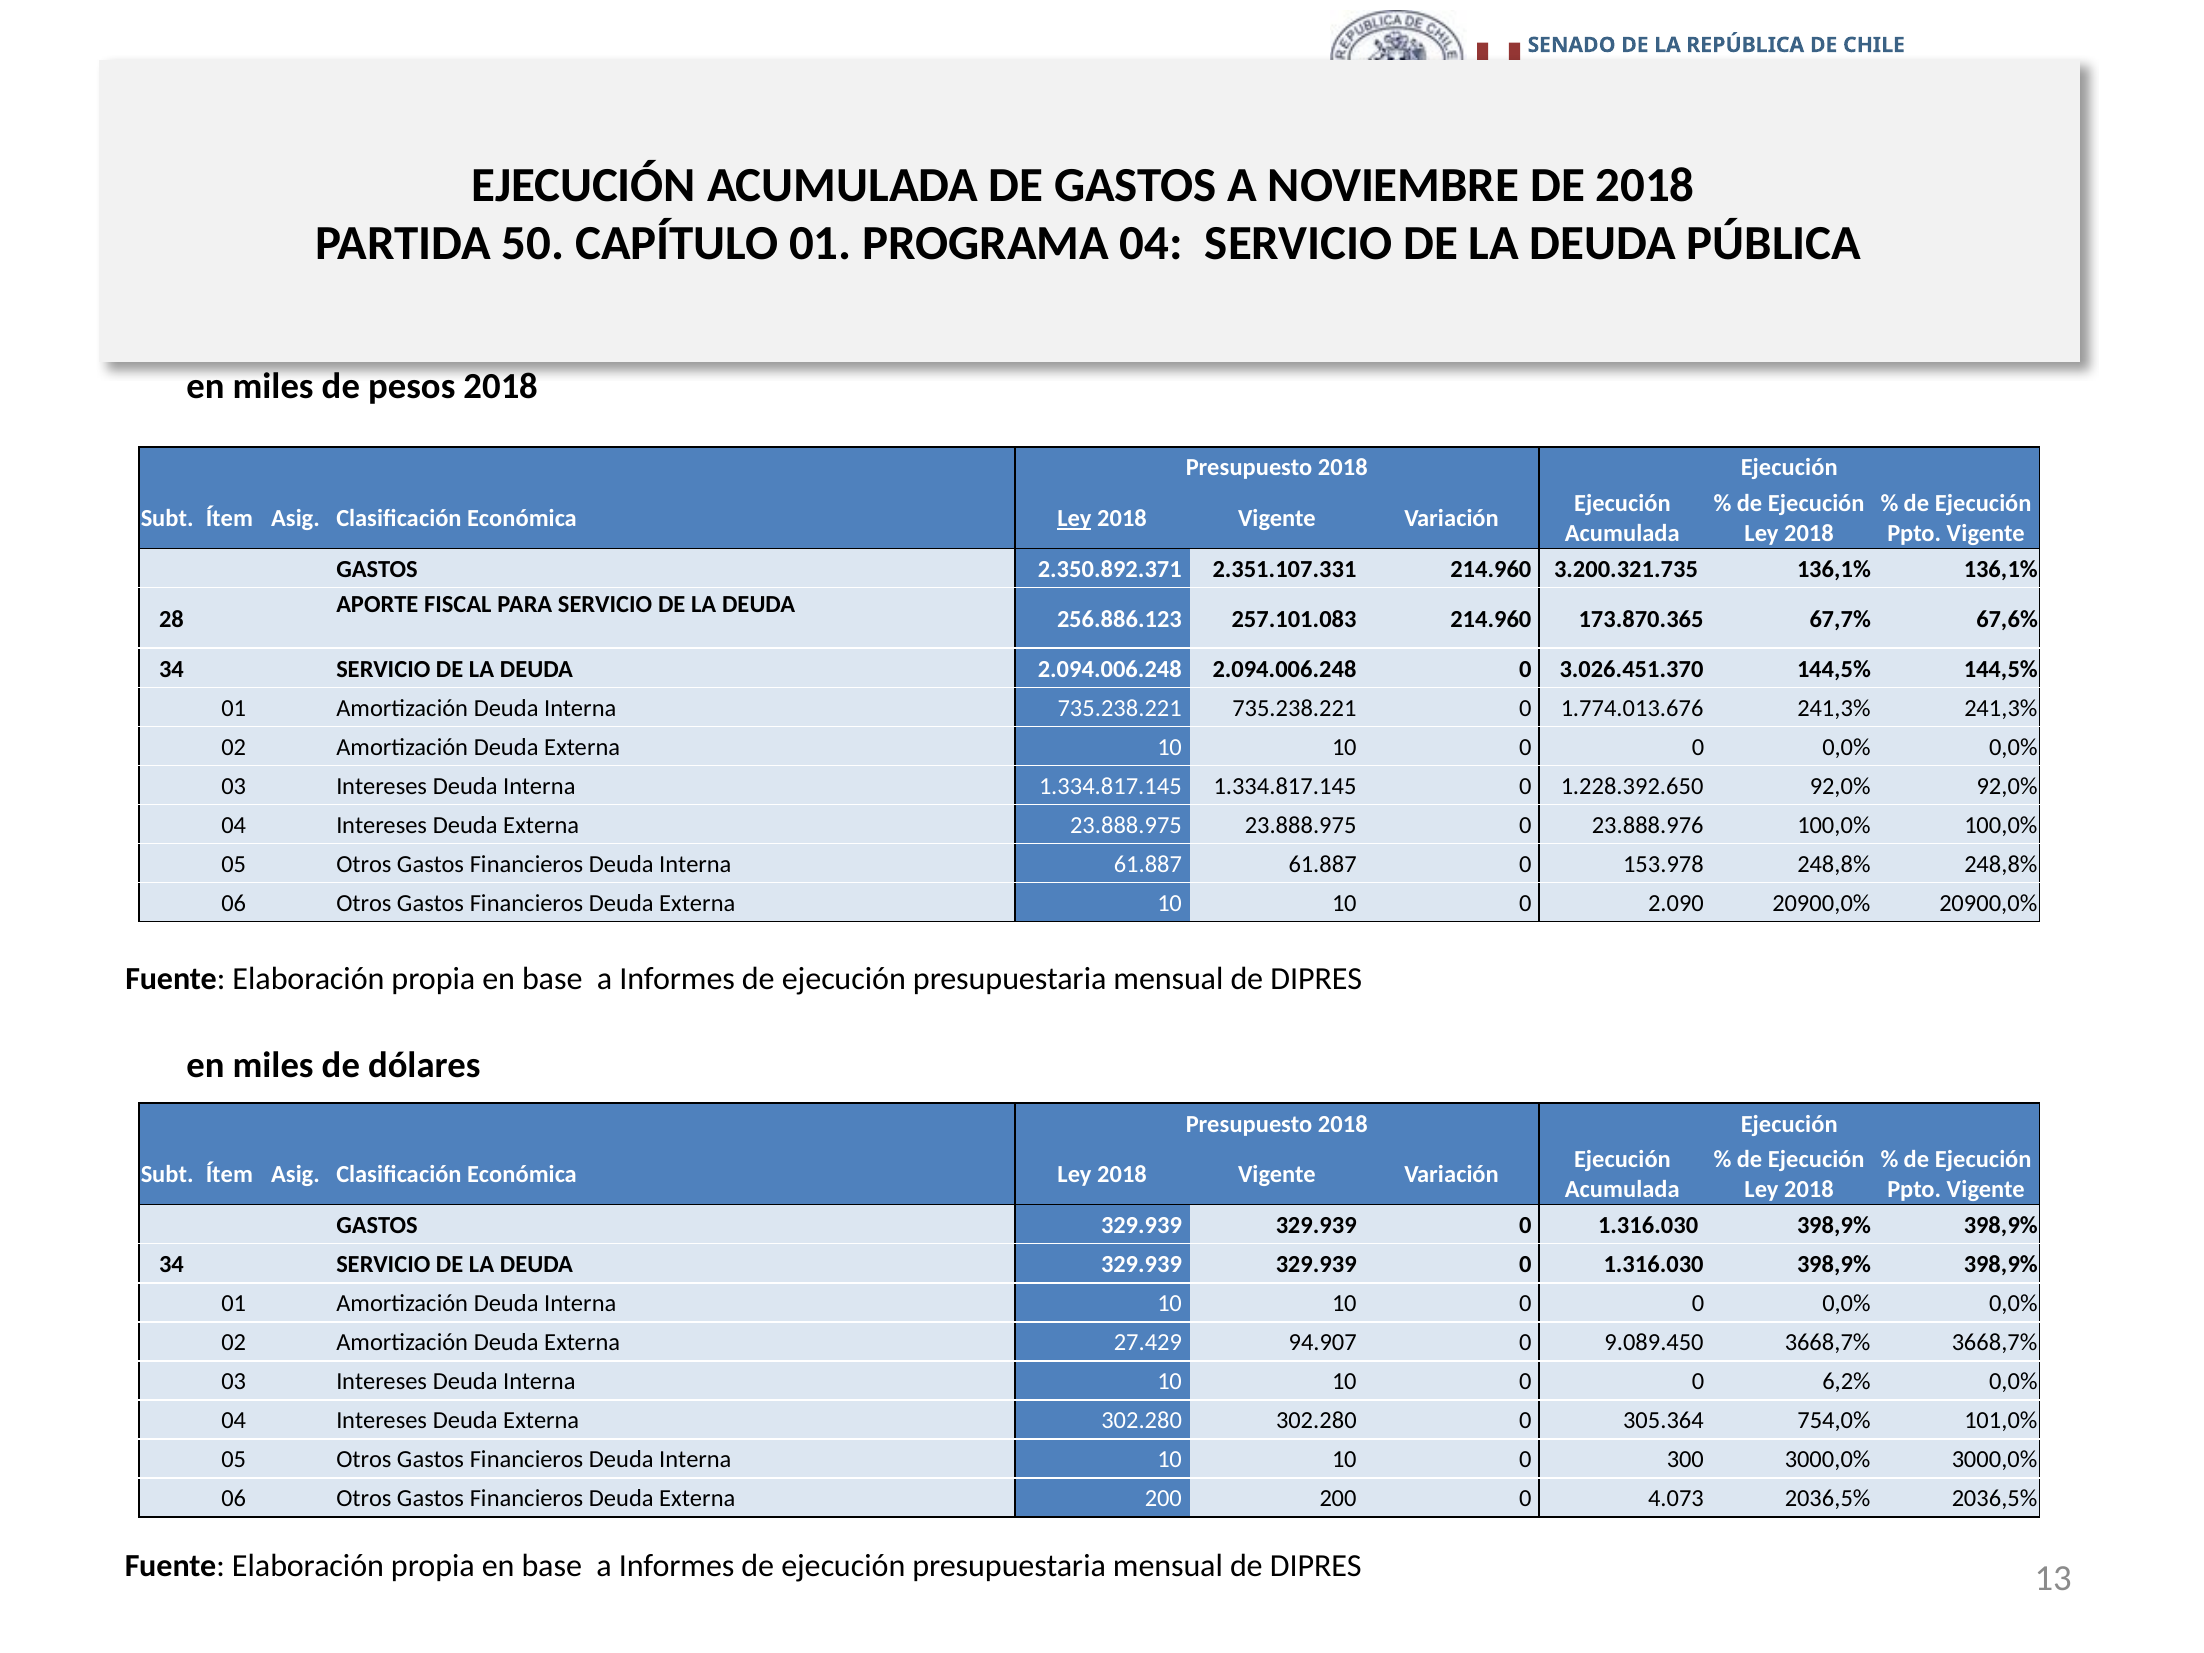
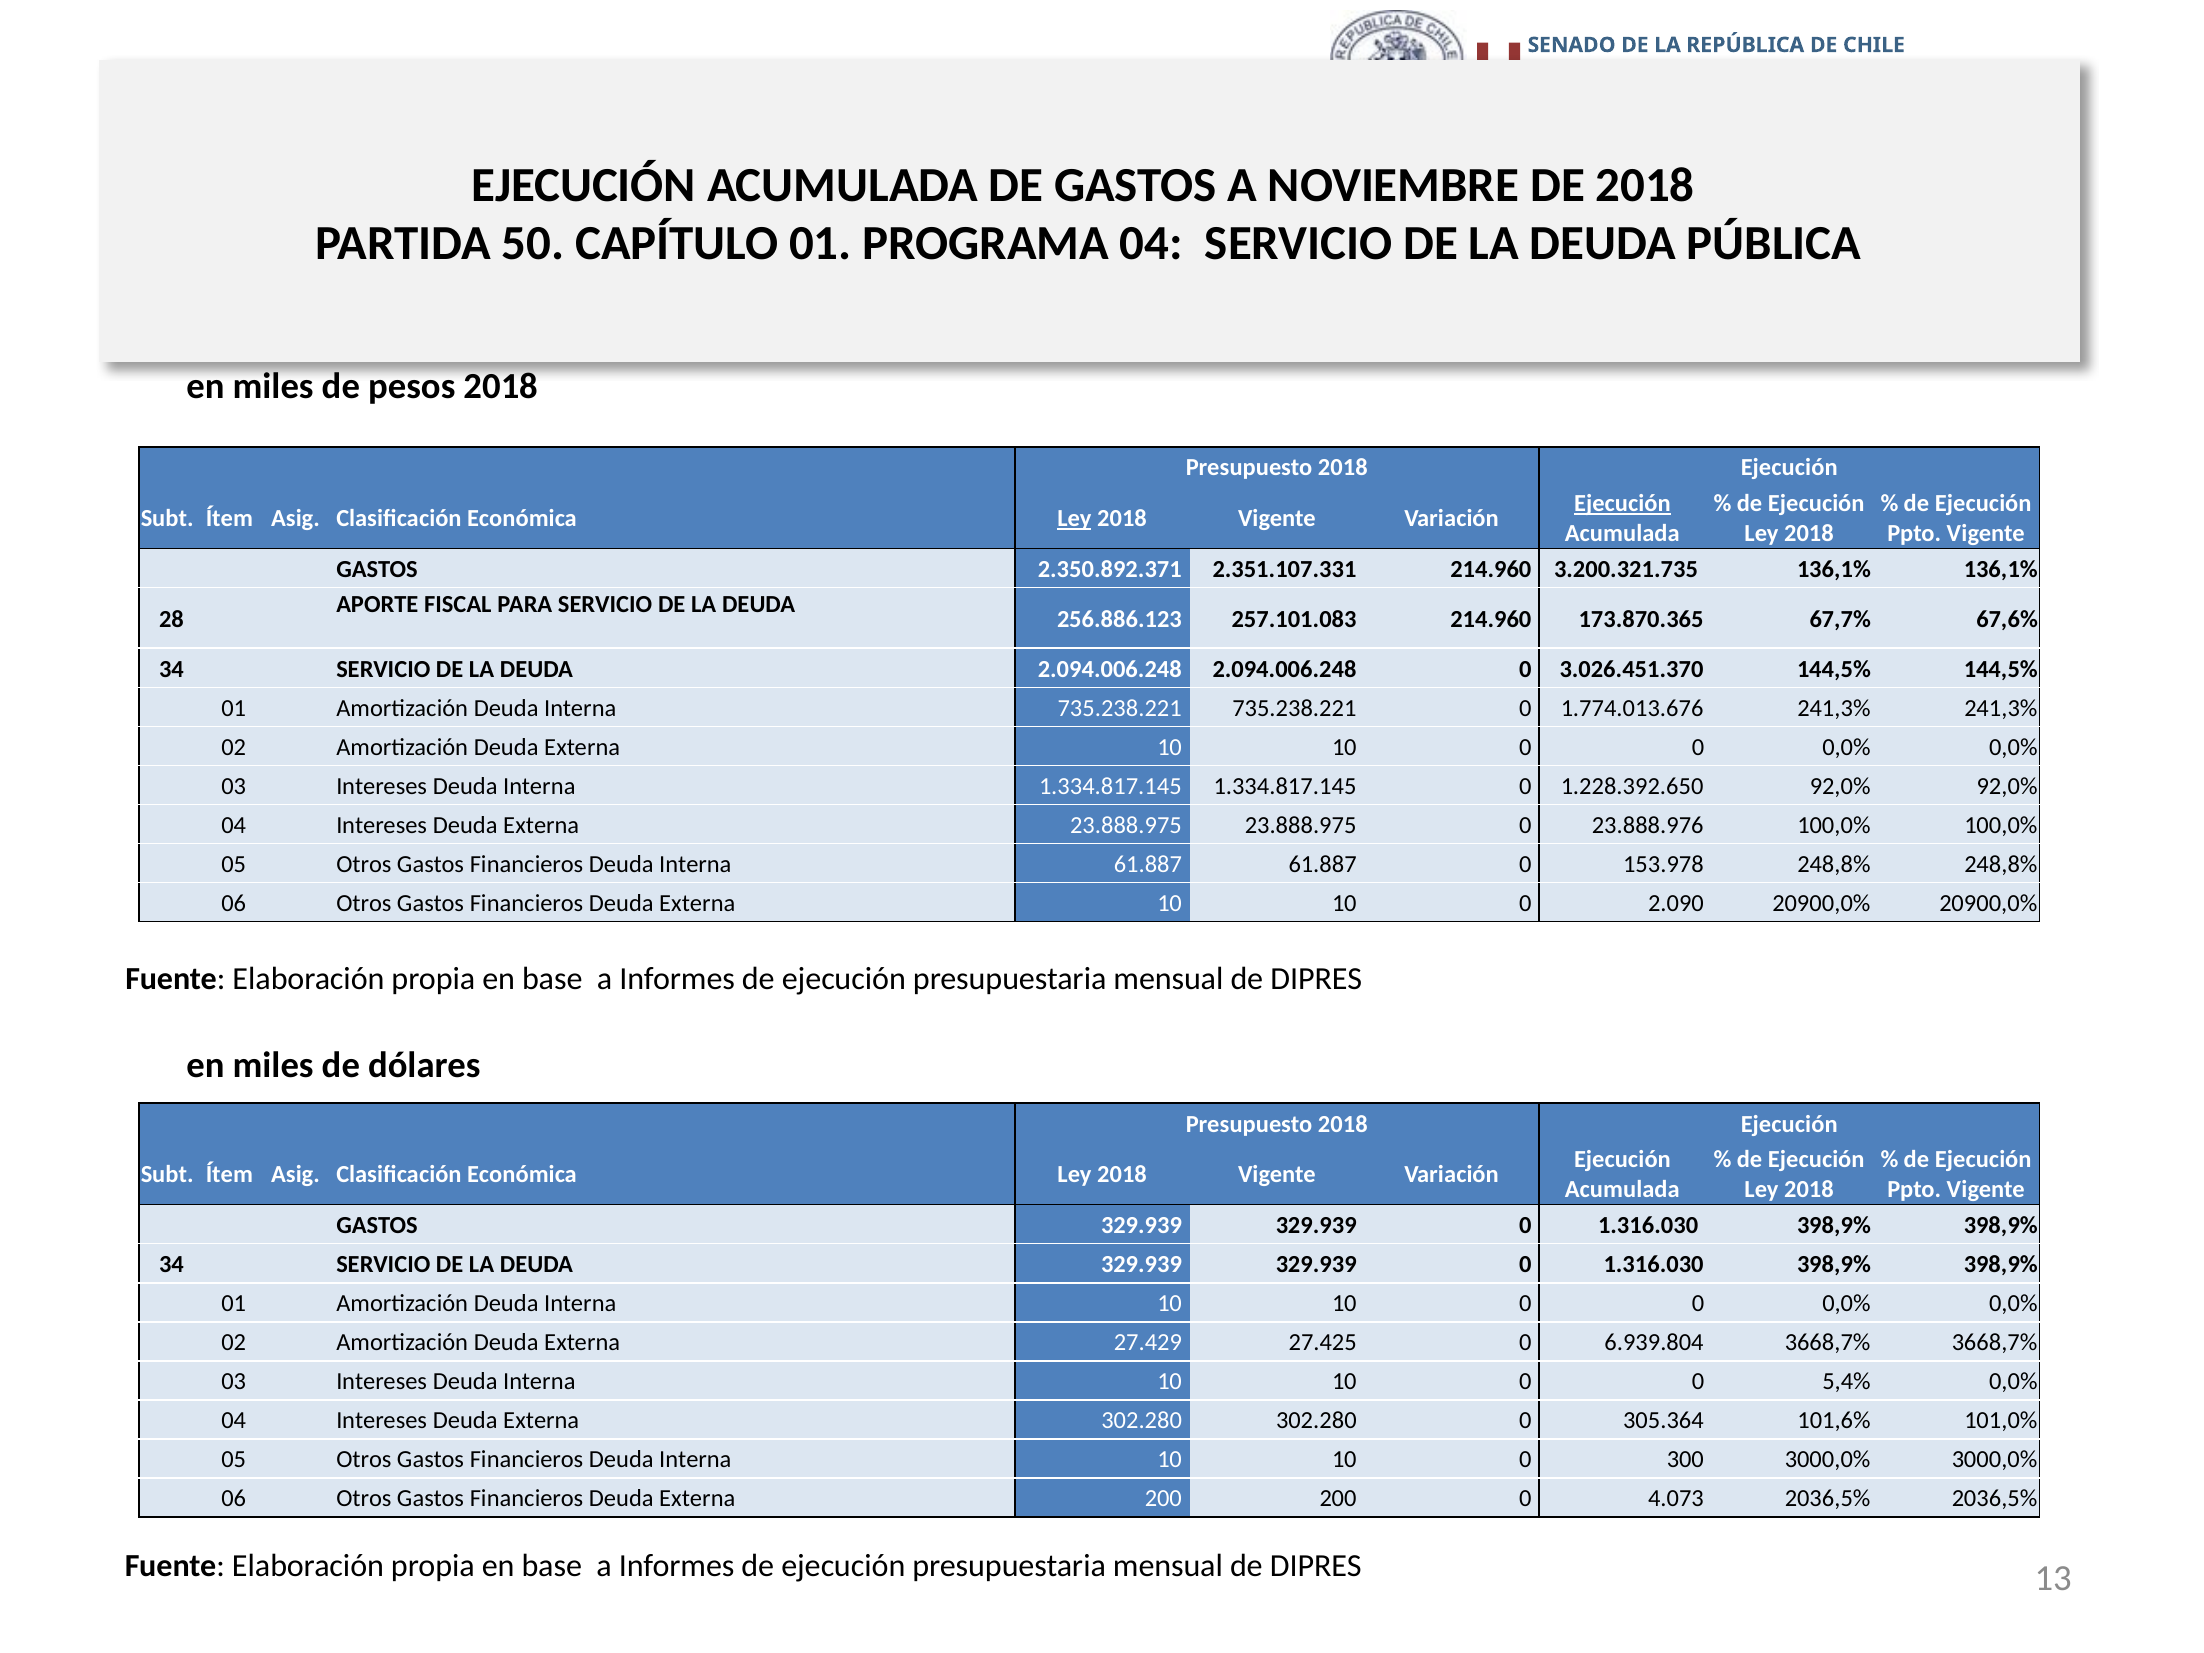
Ejecución at (1622, 503) underline: none -> present
94.907: 94.907 -> 27.425
9.089.450: 9.089.450 -> 6.939.804
6,2%: 6,2% -> 5,4%
754,0%: 754,0% -> 101,6%
